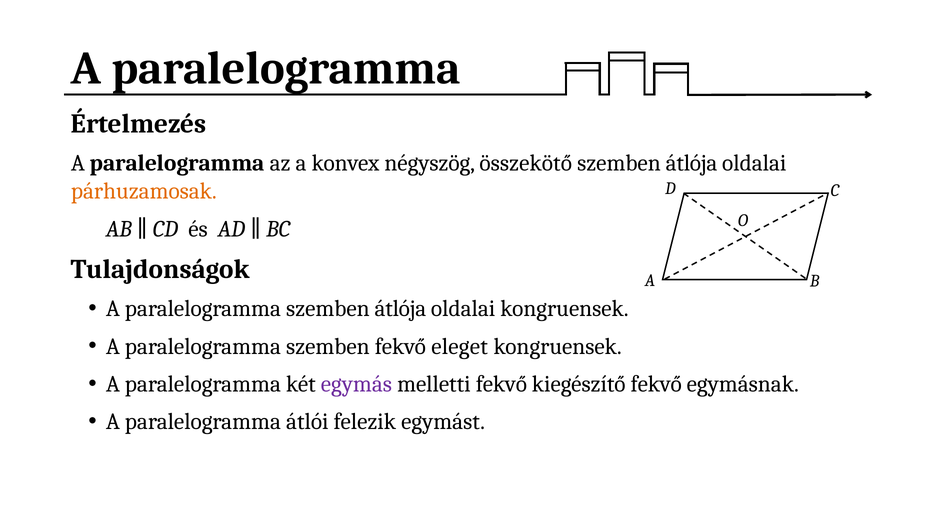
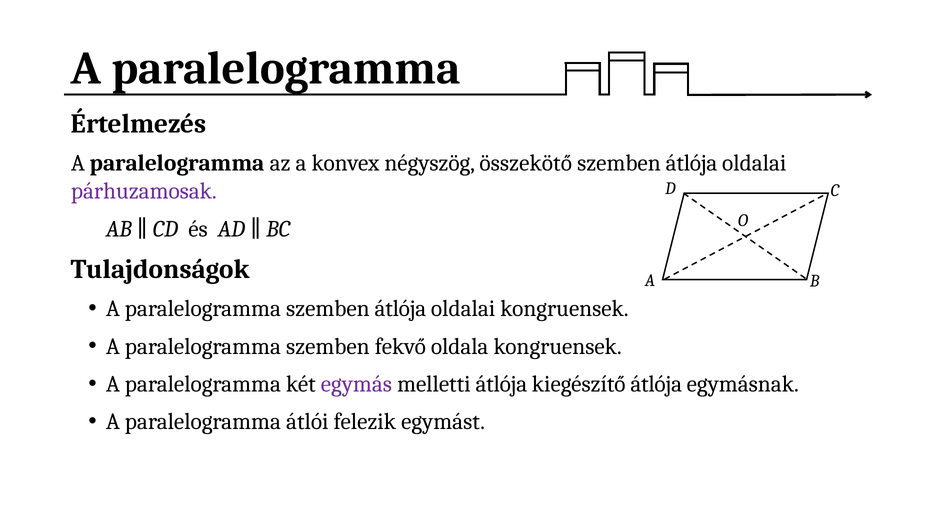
párhuzamosak colour: orange -> purple
eleget: eleget -> oldala
melletti fekvő: fekvő -> átlója
kiegészítő fekvő: fekvő -> átlója
